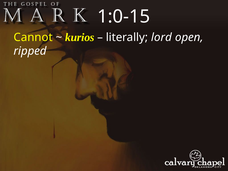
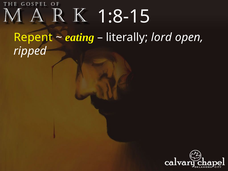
1:0-15: 1:0-15 -> 1:8-15
Cannot: Cannot -> Repent
kurios: kurios -> eating
